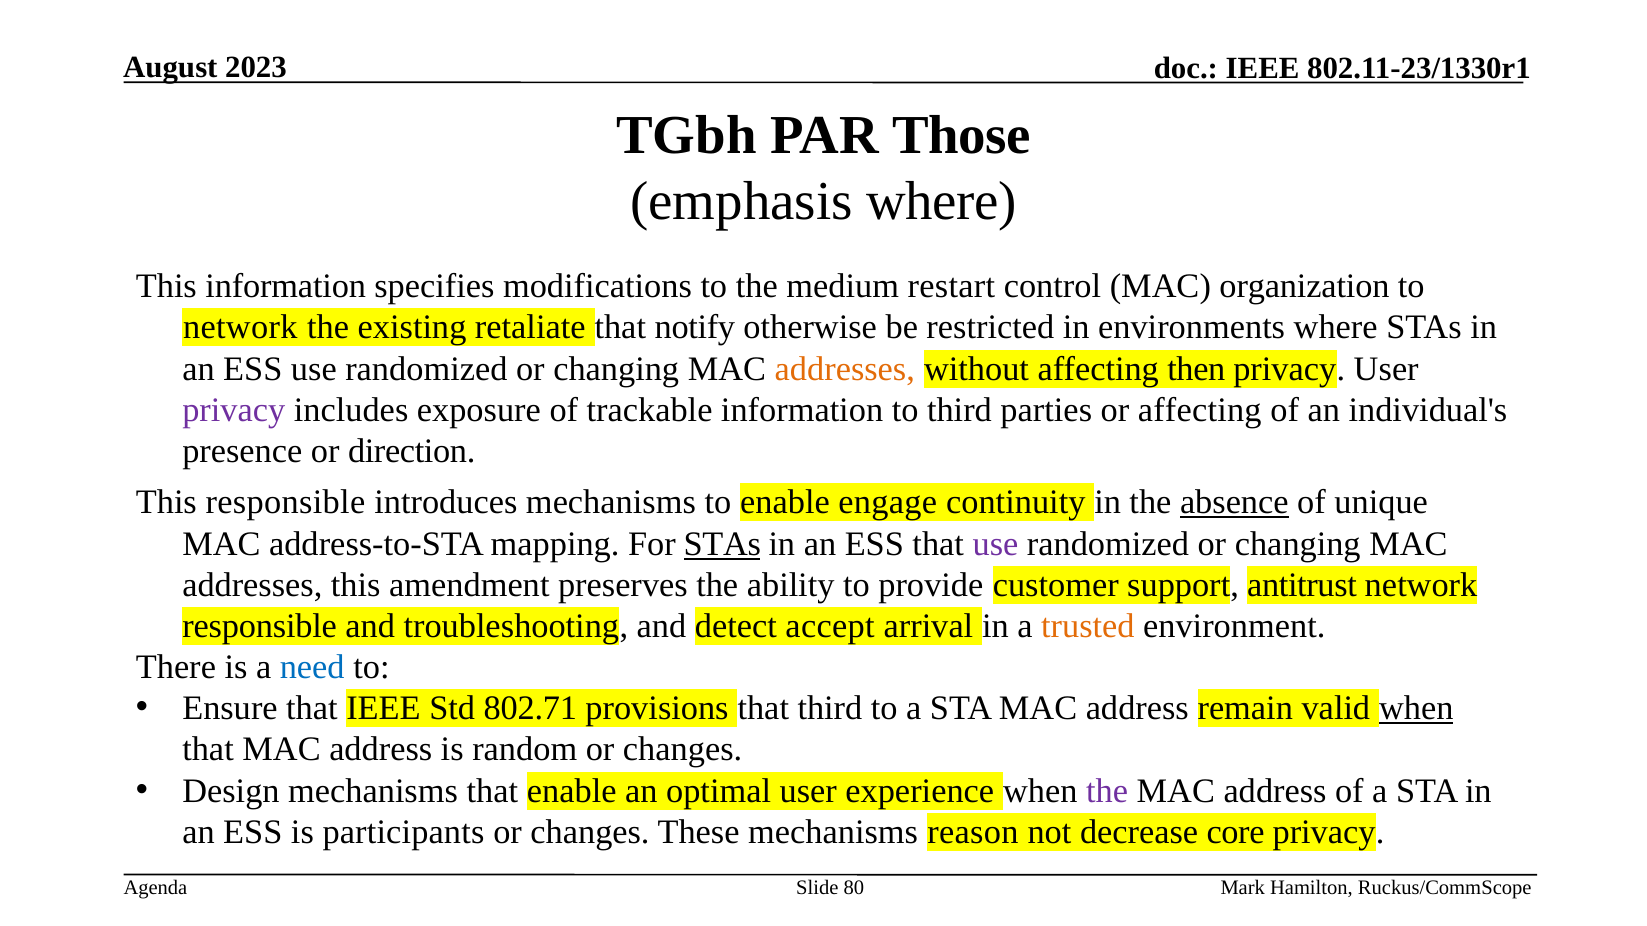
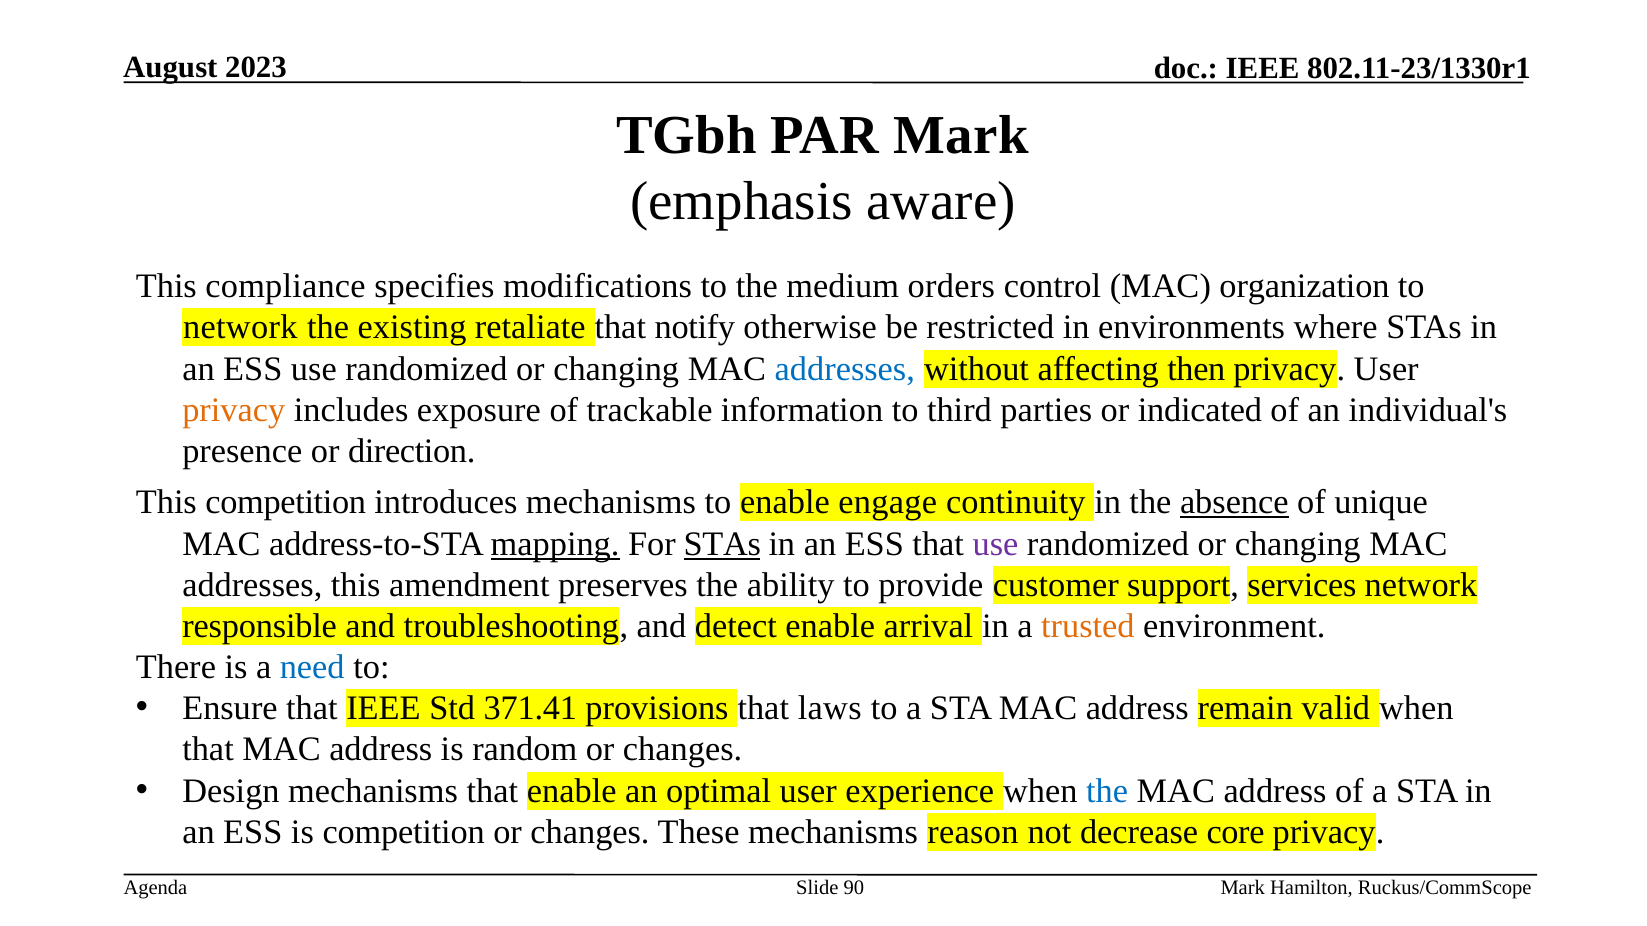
PAR Those: Those -> Mark
emphasis where: where -> aware
This information: information -> compliance
restart: restart -> orders
addresses at (845, 369) colour: orange -> blue
privacy at (234, 410) colour: purple -> orange
or affecting: affecting -> indicated
This responsible: responsible -> competition
mapping underline: none -> present
antitrust: antitrust -> services
detect accept: accept -> enable
802.71: 802.71 -> 371.41
that third: third -> laws
when at (1416, 709) underline: present -> none
the at (1107, 791) colour: purple -> blue
is participants: participants -> competition
80: 80 -> 90
